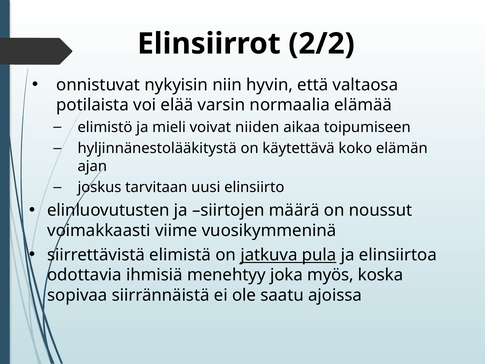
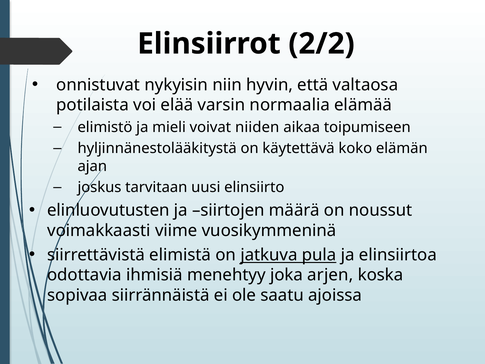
myös: myös -> arjen
